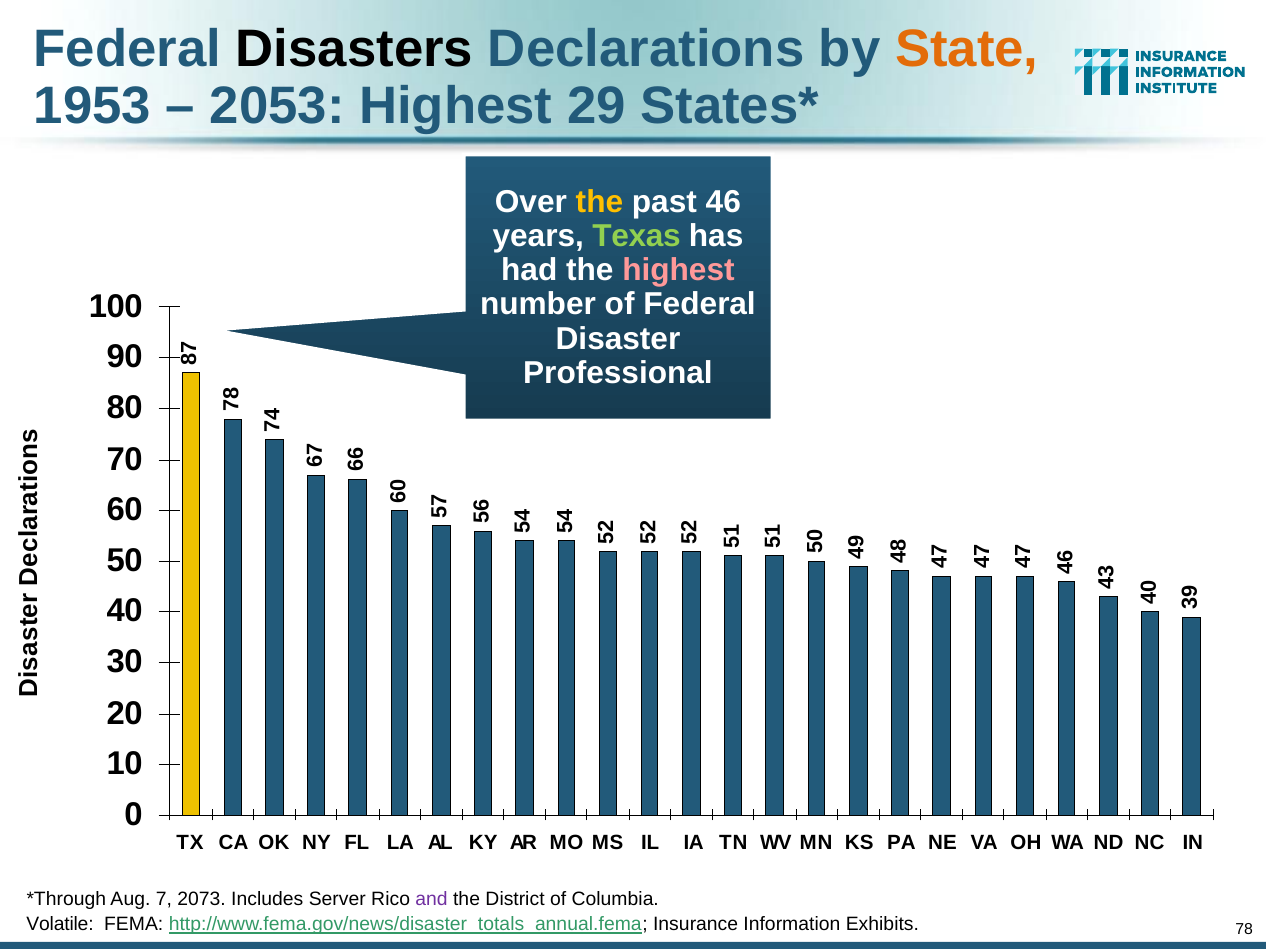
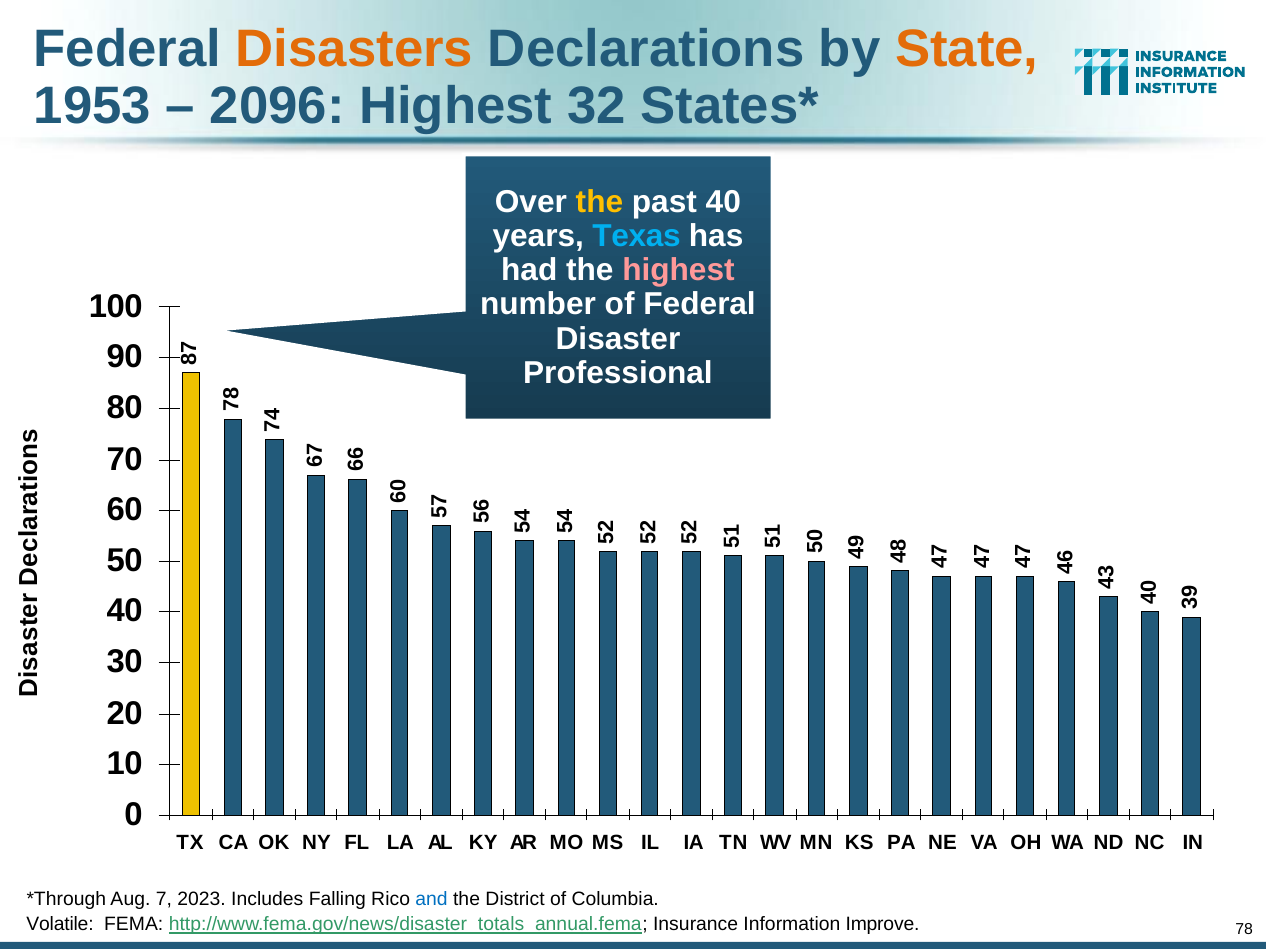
Disasters colour: black -> orange
2053: 2053 -> 2096
29: 29 -> 32
past 46: 46 -> 40
Texas colour: light green -> light blue
2073: 2073 -> 2023
Server: Server -> Falling
and colour: purple -> blue
Exhibits: Exhibits -> Improve
